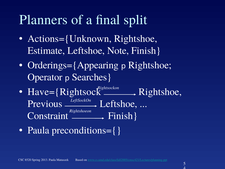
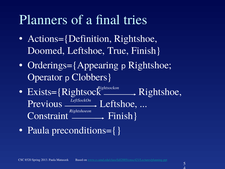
split: split -> tries
Actions={Unknown: Actions={Unknown -> Actions={Definition
Estimate: Estimate -> Doomed
Note: Note -> True
Searches: Searches -> Clobbers
Have={Rightsock: Have={Rightsock -> Exists={Rightsock
